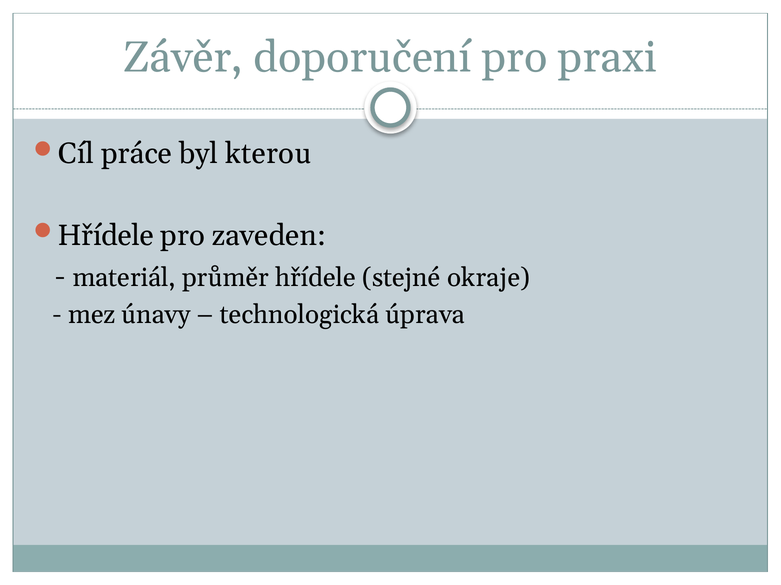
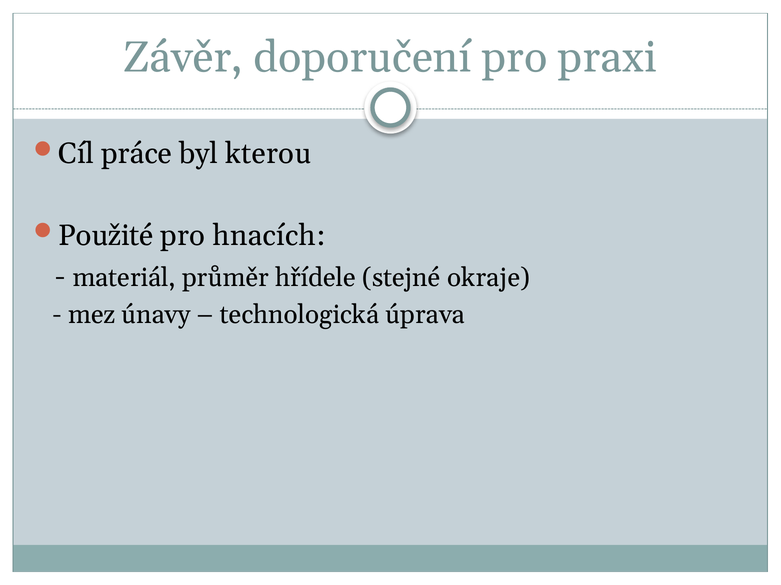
Hřídele at (106, 236): Hřídele -> Použité
zaveden: zaveden -> hnacích
